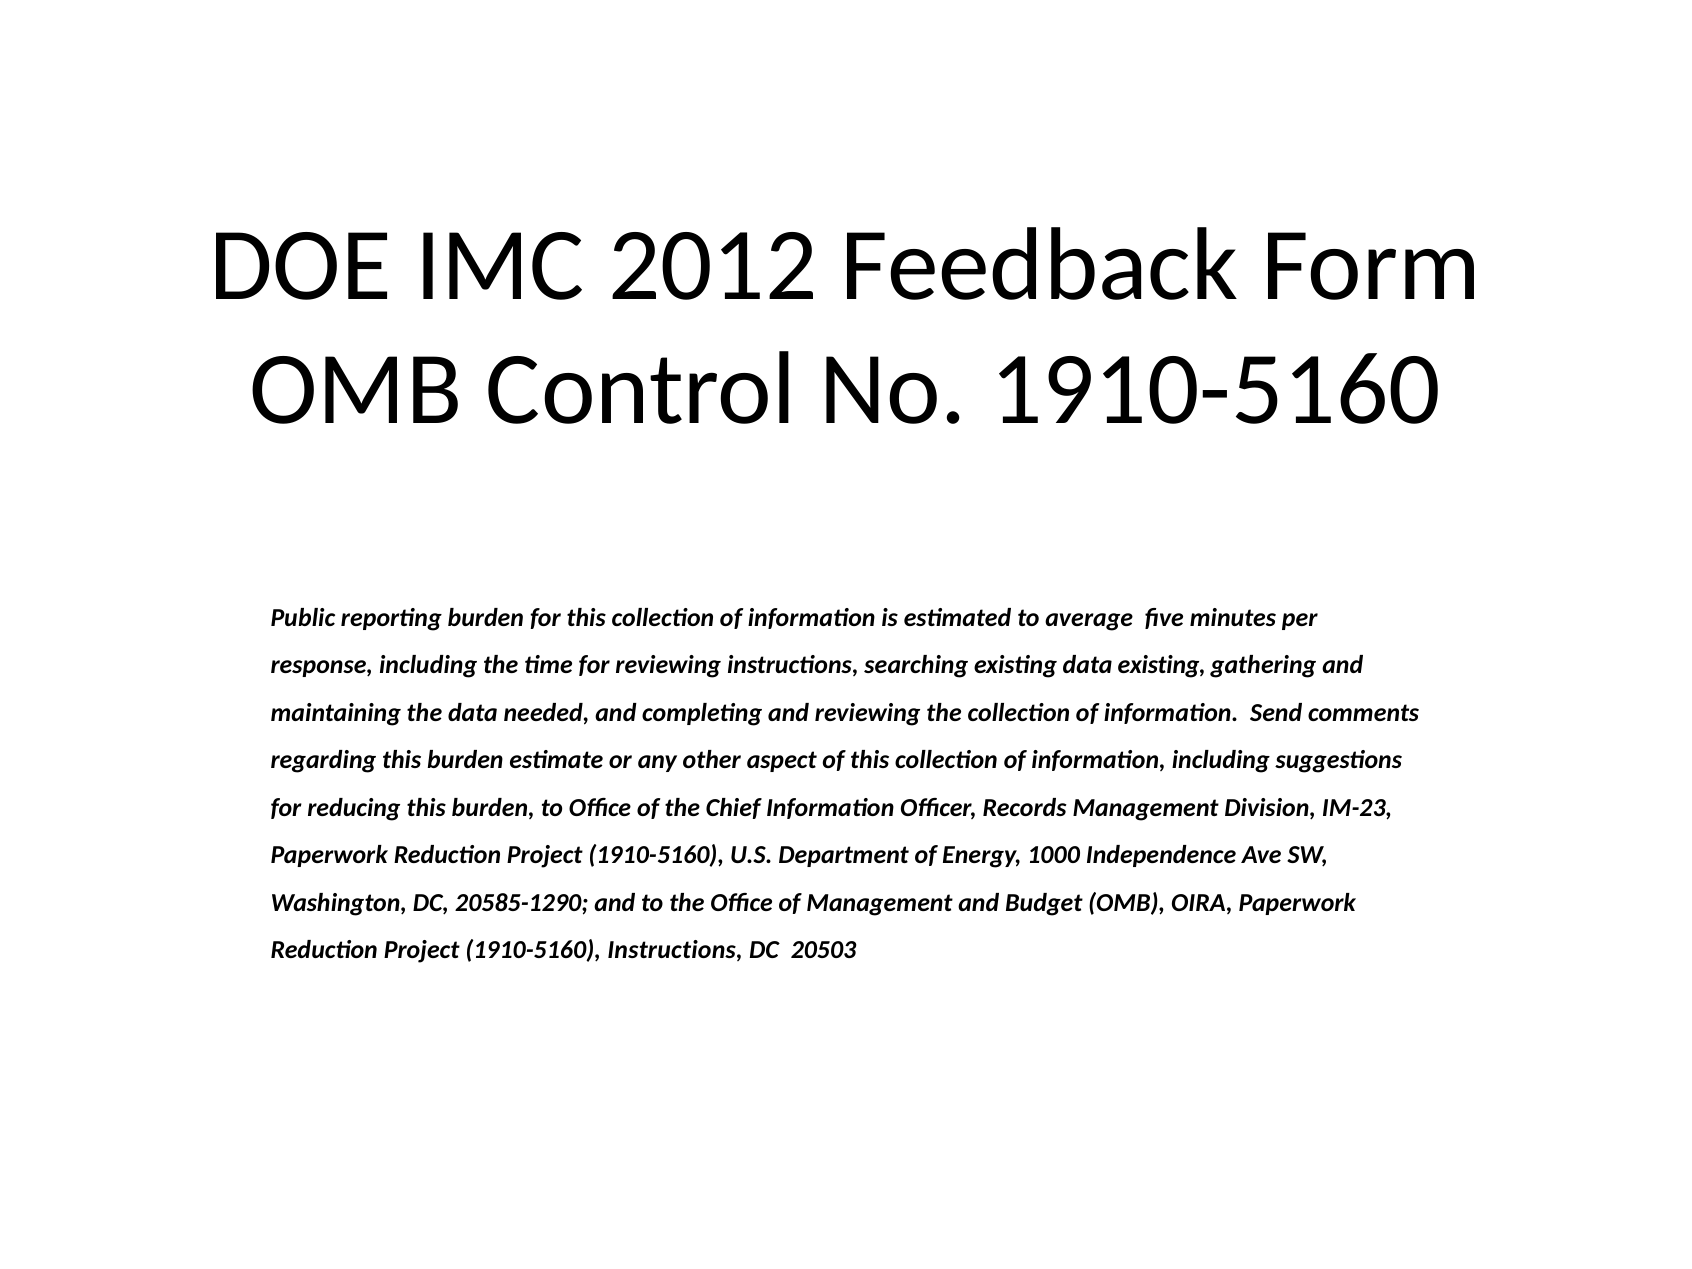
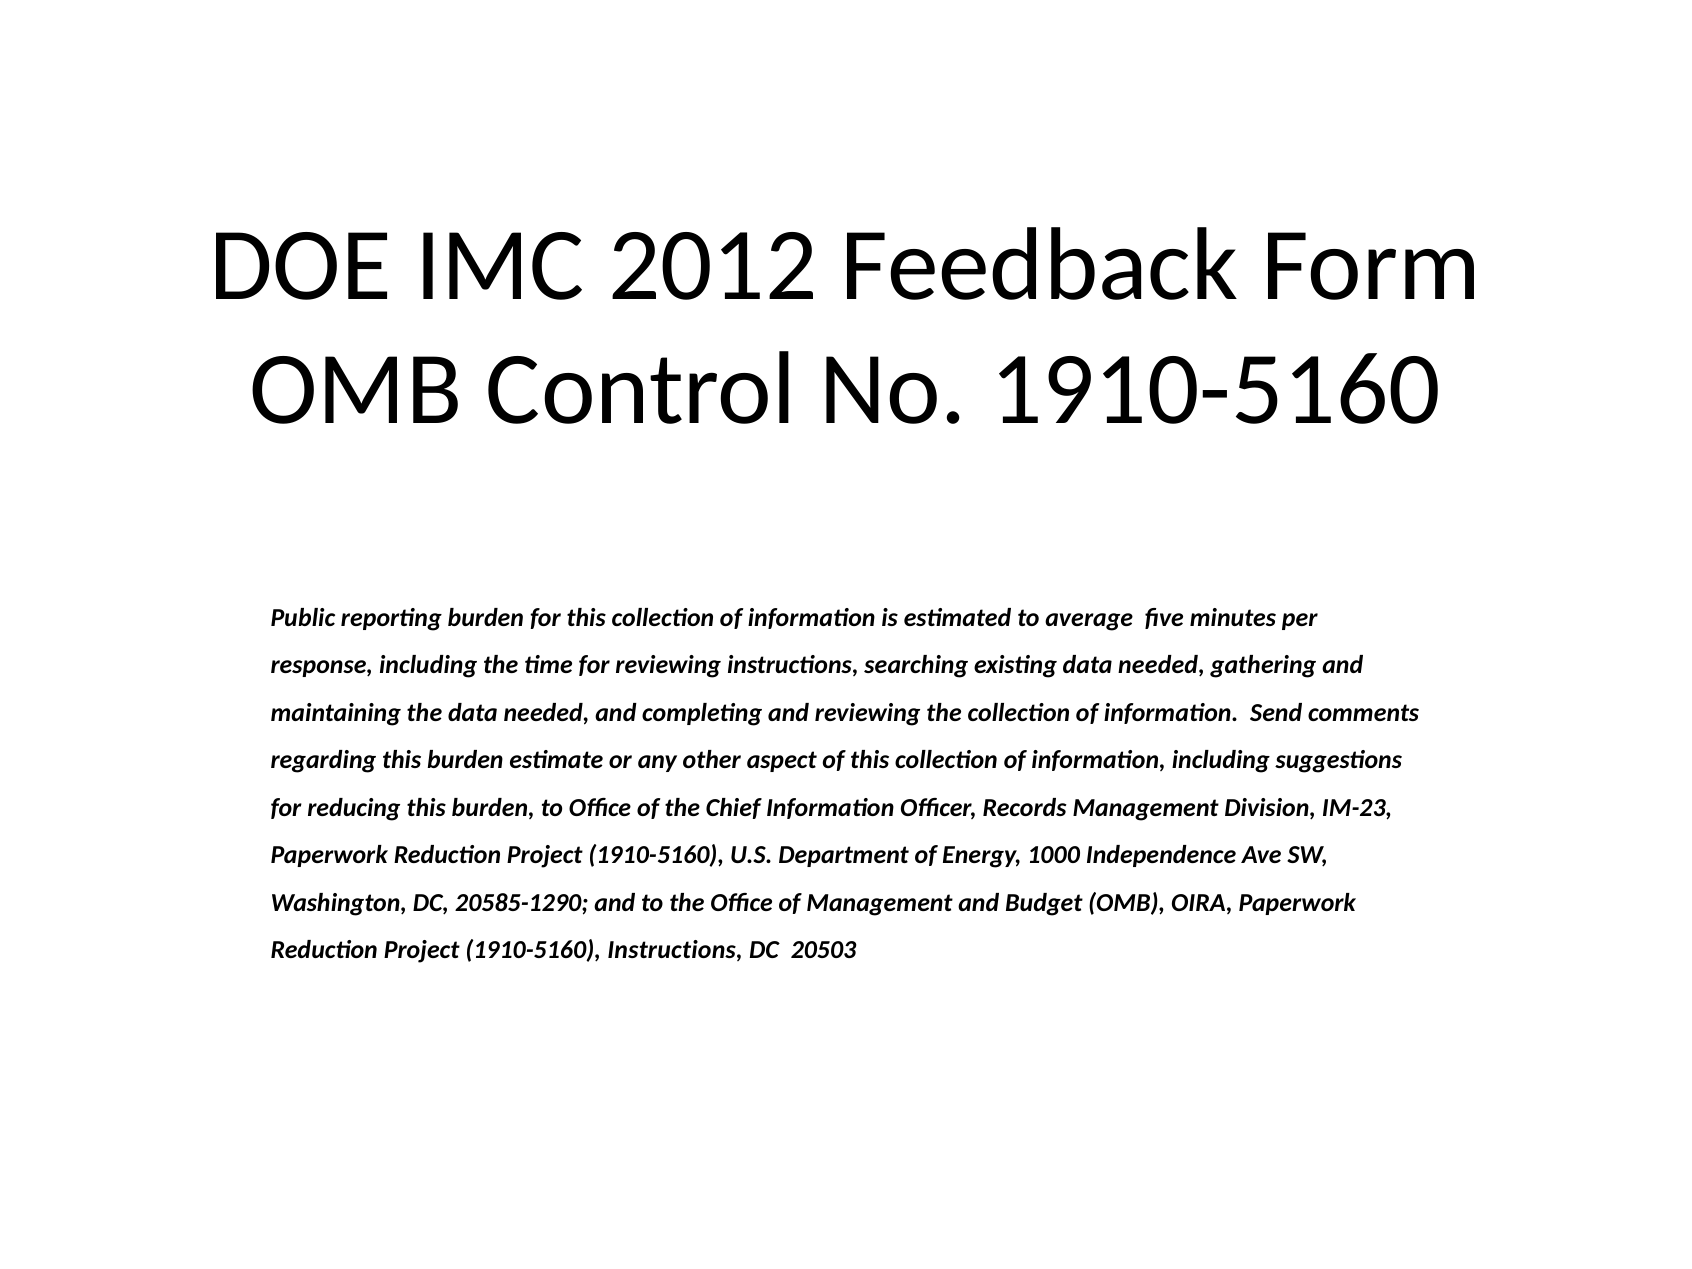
existing data existing: existing -> needed
